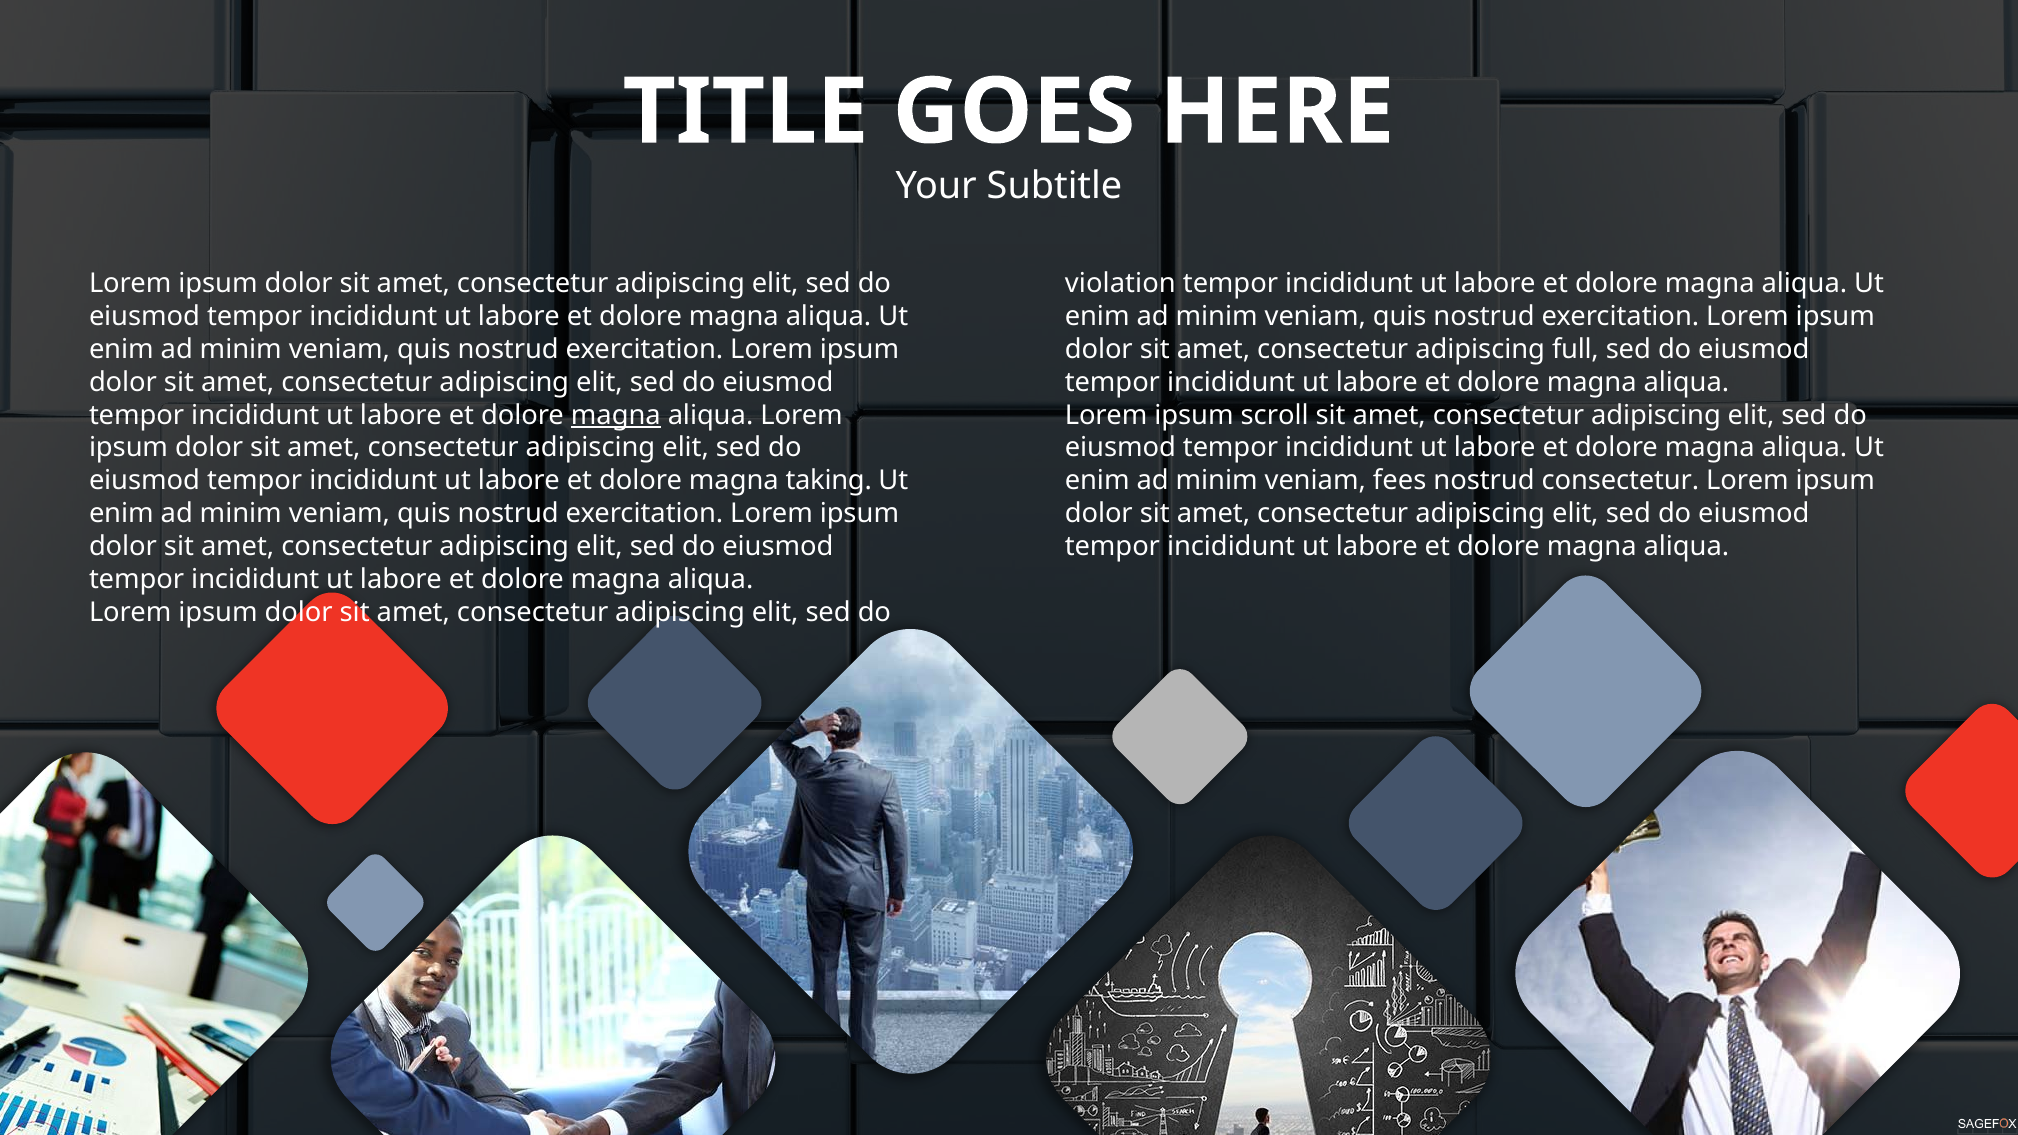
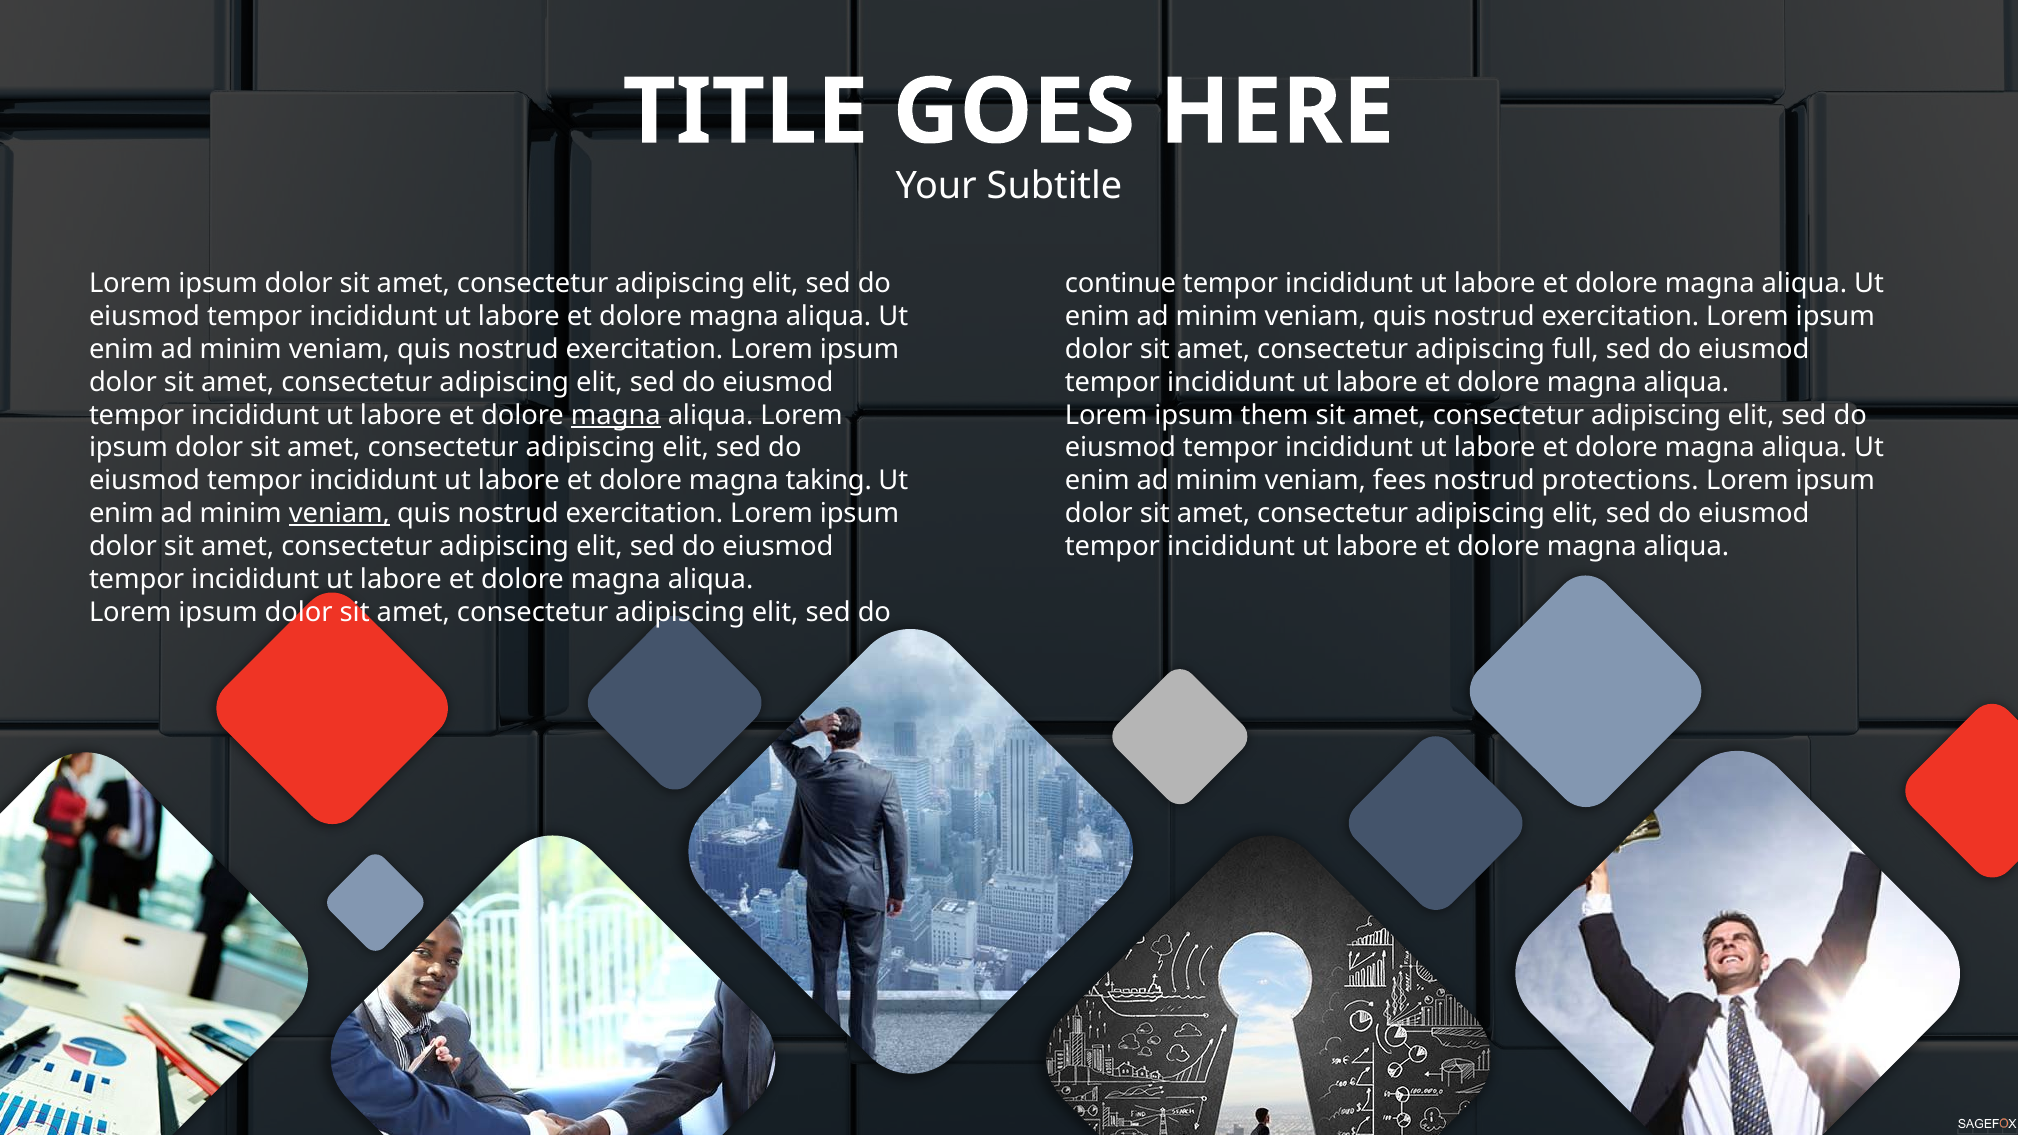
violation: violation -> continue
scroll: scroll -> them
nostrud consectetur: consectetur -> protections
veniam at (339, 514) underline: none -> present
